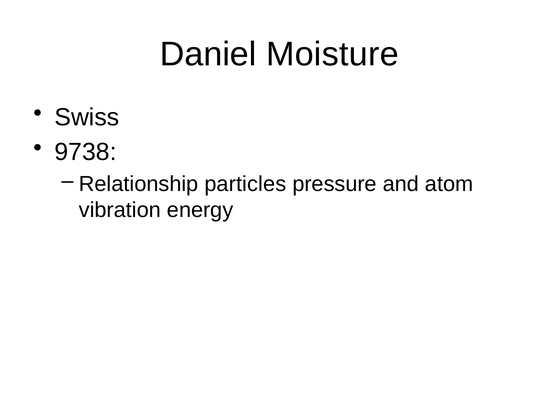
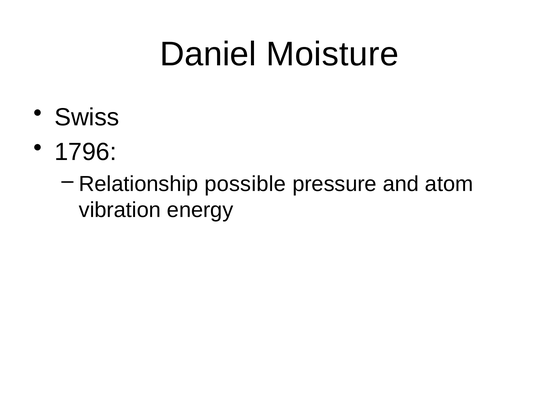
9738: 9738 -> 1796
particles: particles -> possible
